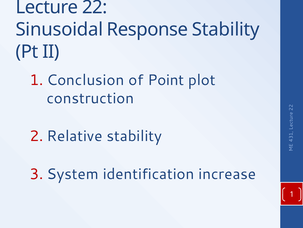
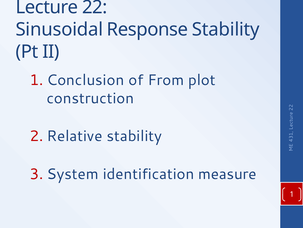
Point: Point -> From
increase: increase -> measure
